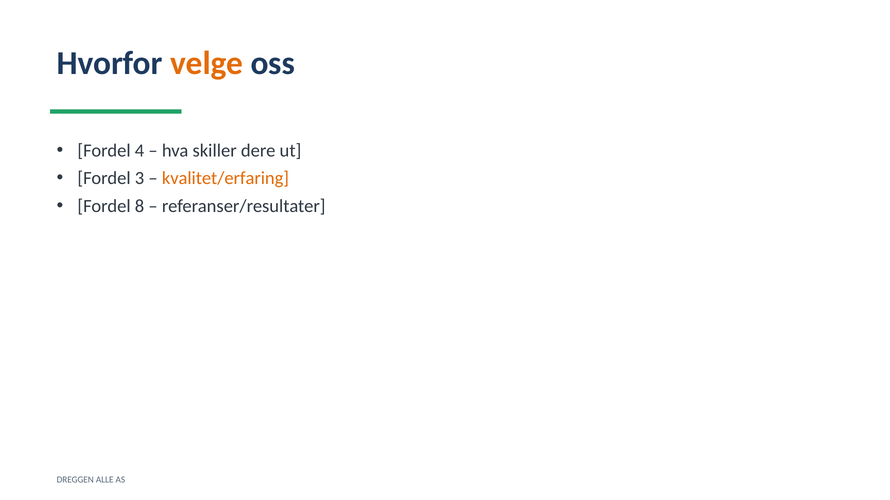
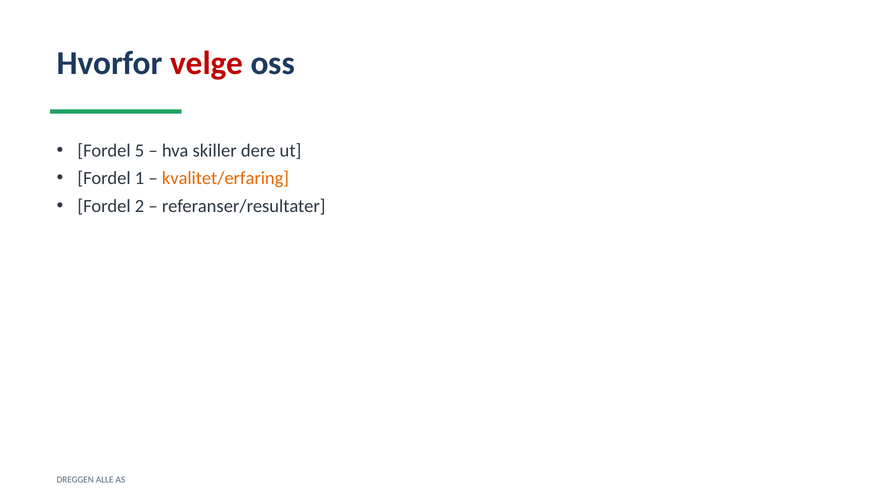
velge colour: orange -> red
4: 4 -> 5
3: 3 -> 1
8: 8 -> 2
